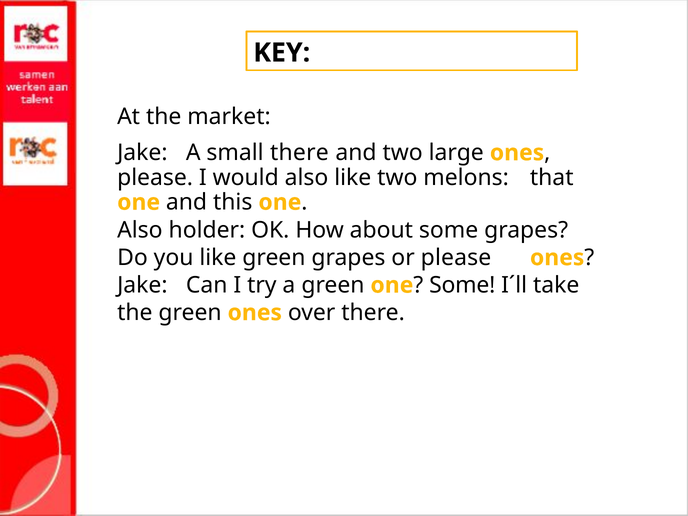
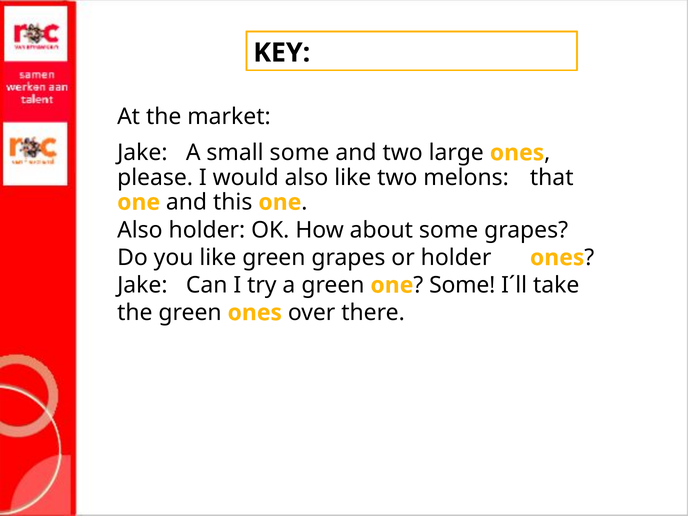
small there: there -> some
or please: please -> holder
